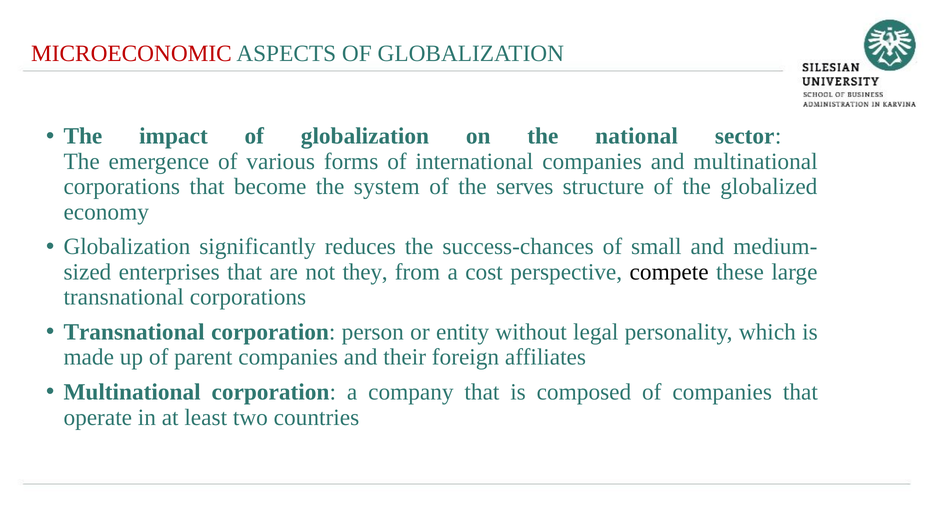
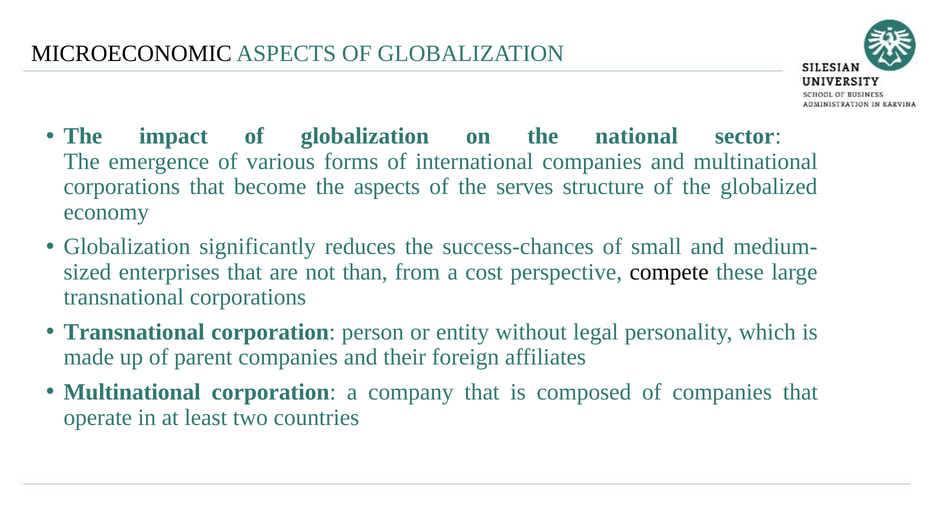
MICROECONOMIC colour: red -> black
the system: system -> aspects
they: they -> than
